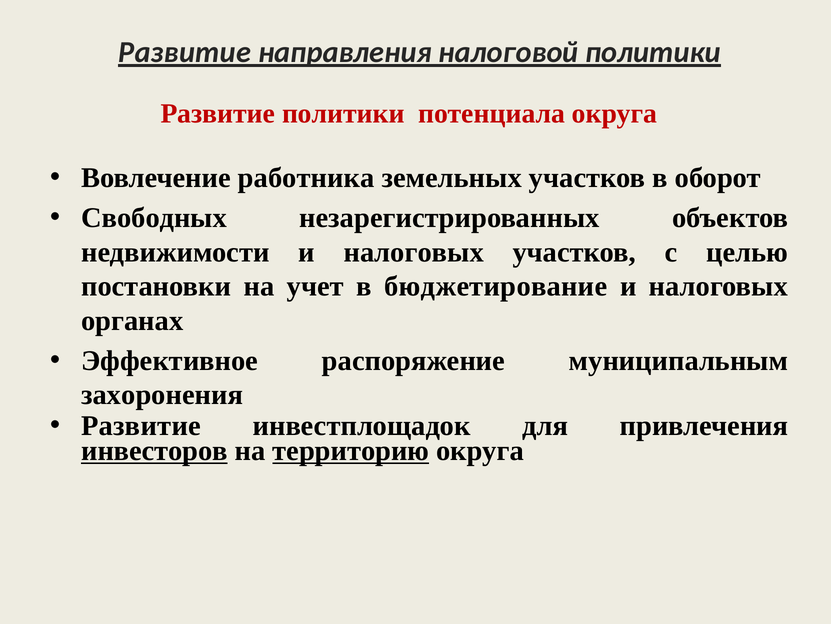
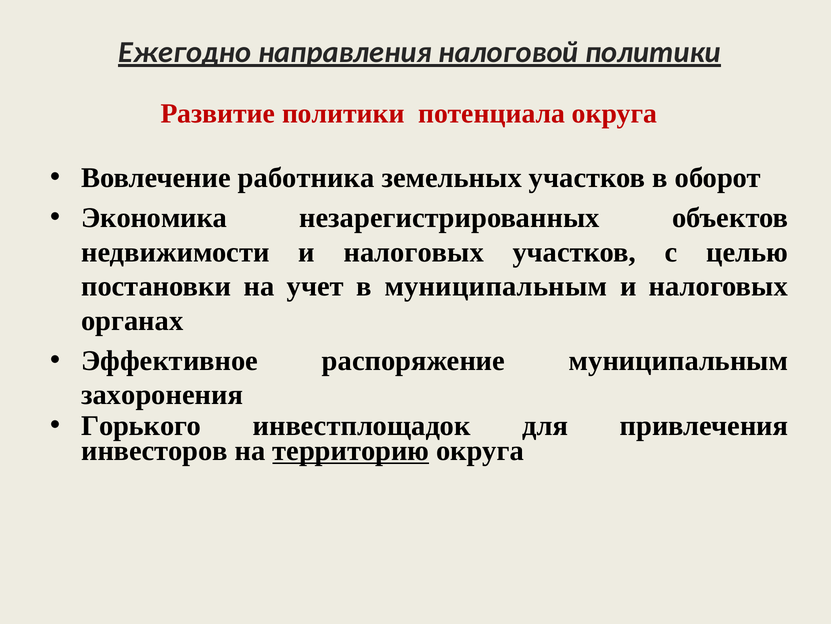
Развитие at (185, 52): Развитие -> Ежегодно
Свободных: Свободных -> Экономика
в бюджетирование: бюджетирование -> муниципальным
Развитие at (141, 425): Развитие -> Горького
инвесторов underline: present -> none
